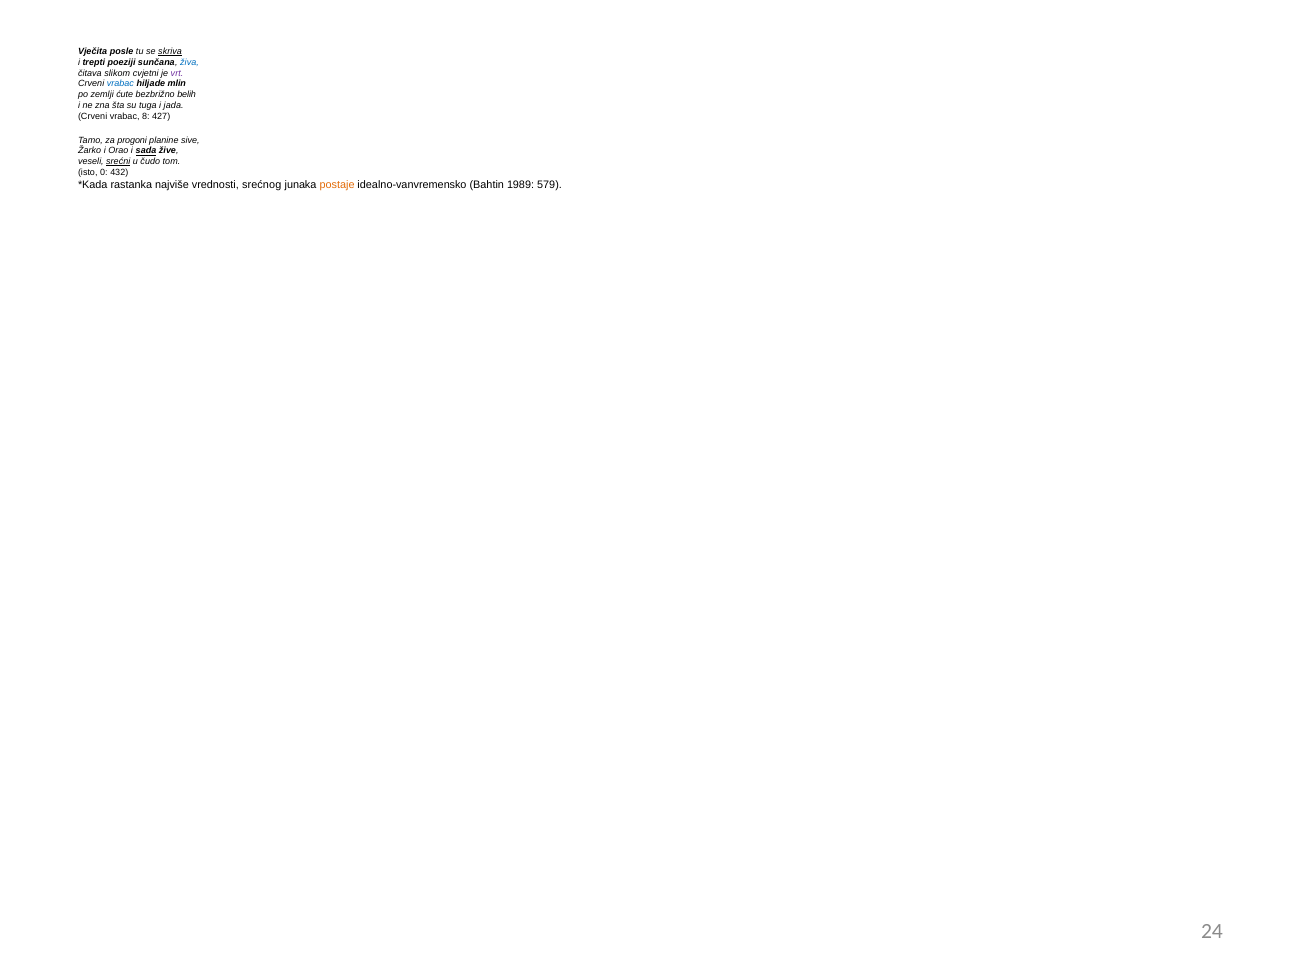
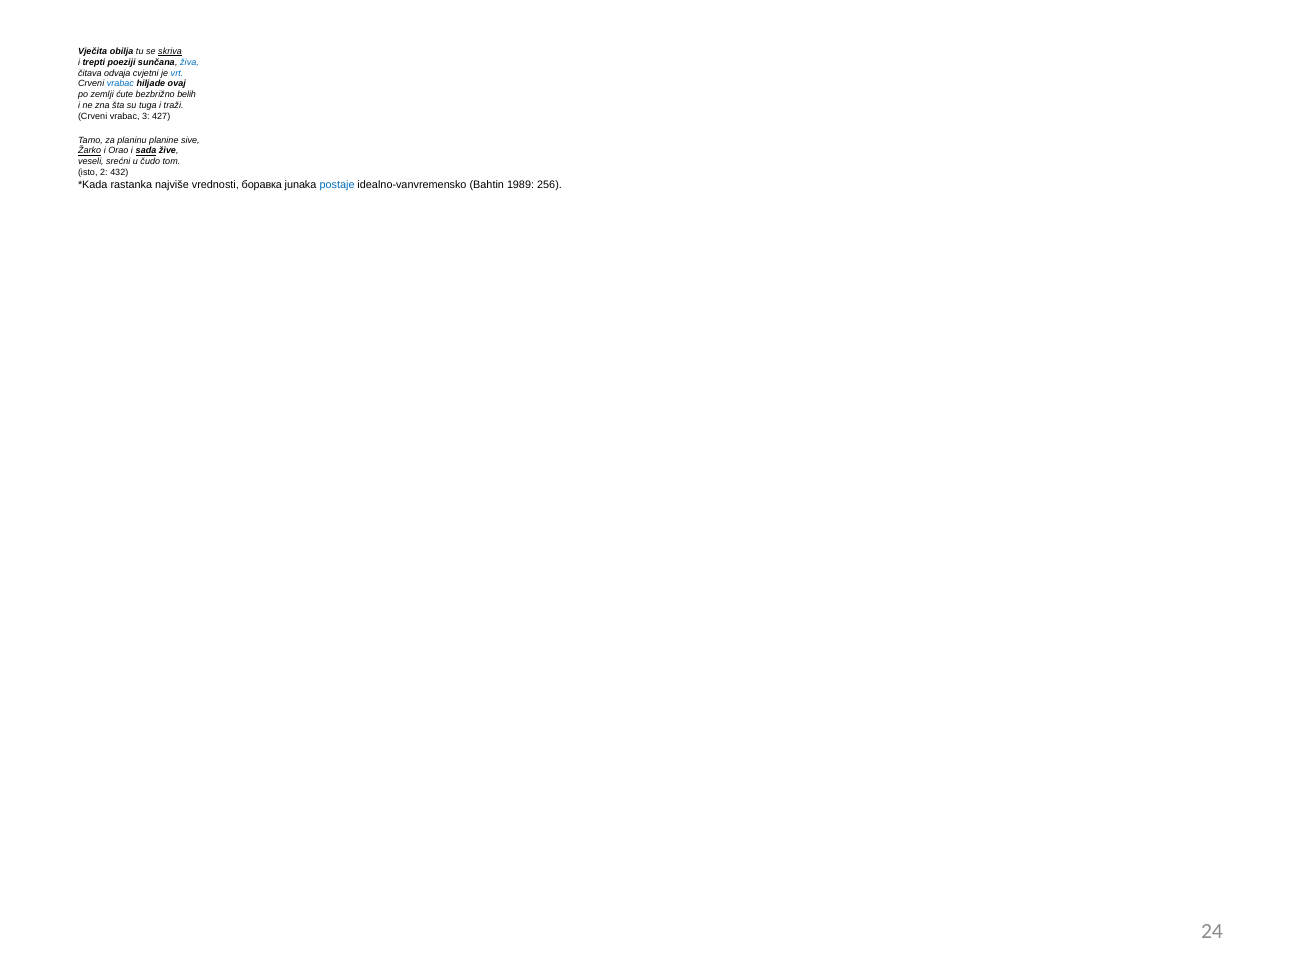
posle: posle -> obilja
slikom: slikom -> odvaja
vrt colour: purple -> blue
mlin: mlin -> ovaj
jada: jada -> traži
8: 8 -> 3
progoni: progoni -> planinu
Žarko underline: none -> present
srećni underline: present -> none
0: 0 -> 2
srećnog: srećnog -> боравка
postaje colour: orange -> blue
579: 579 -> 256
